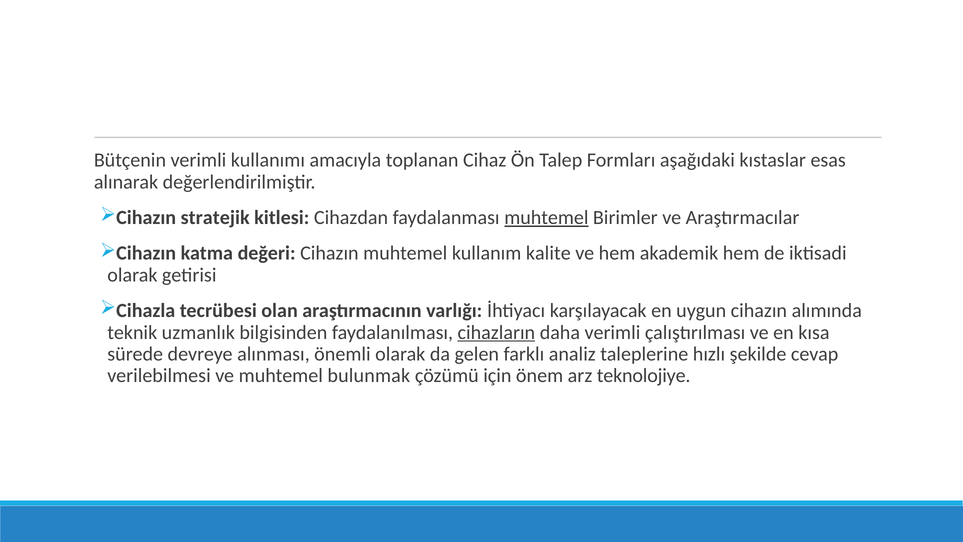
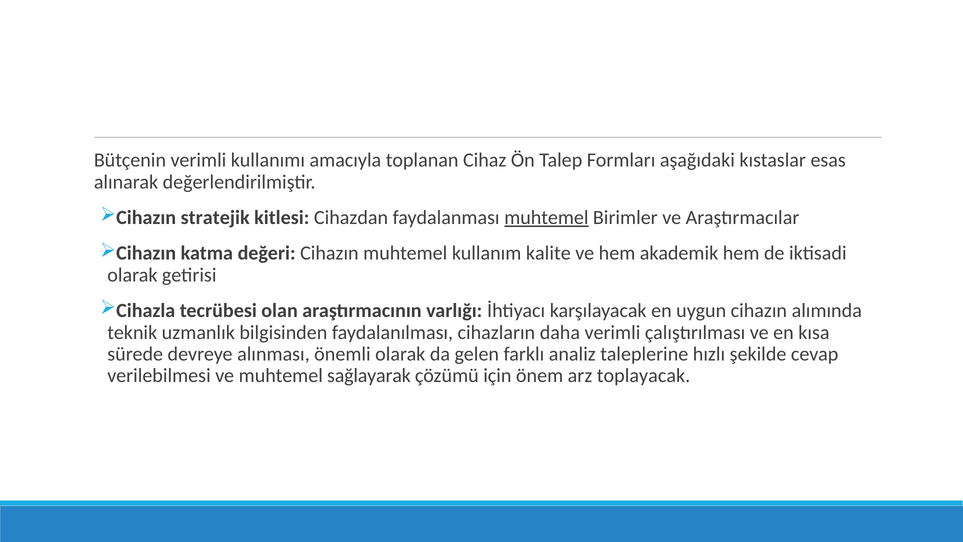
cihazların underline: present -> none
bulunmak: bulunmak -> sağlayarak
teknolojiye: teknolojiye -> toplayacak
